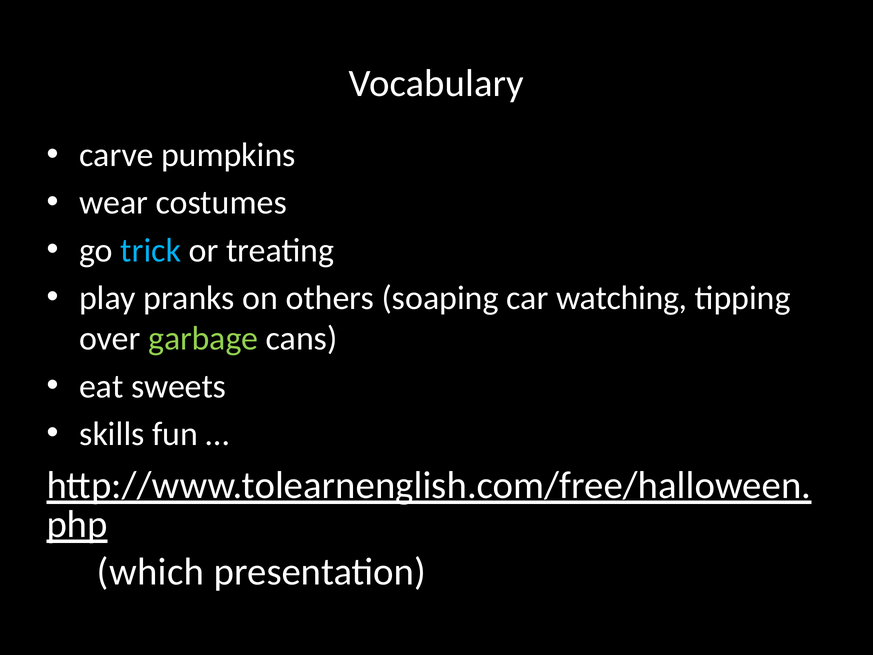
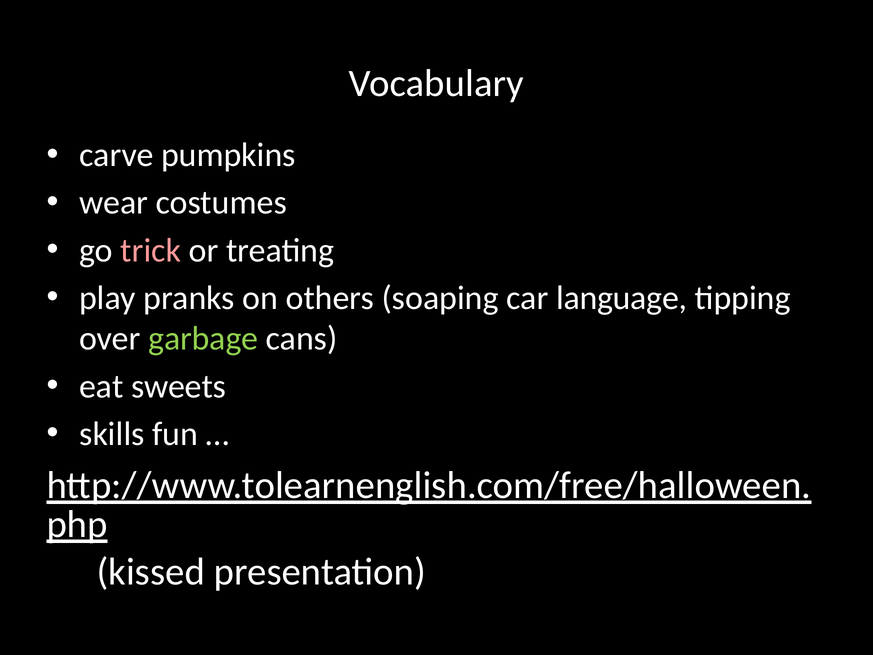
trick colour: light blue -> pink
watching: watching -> language
which: which -> kissed
